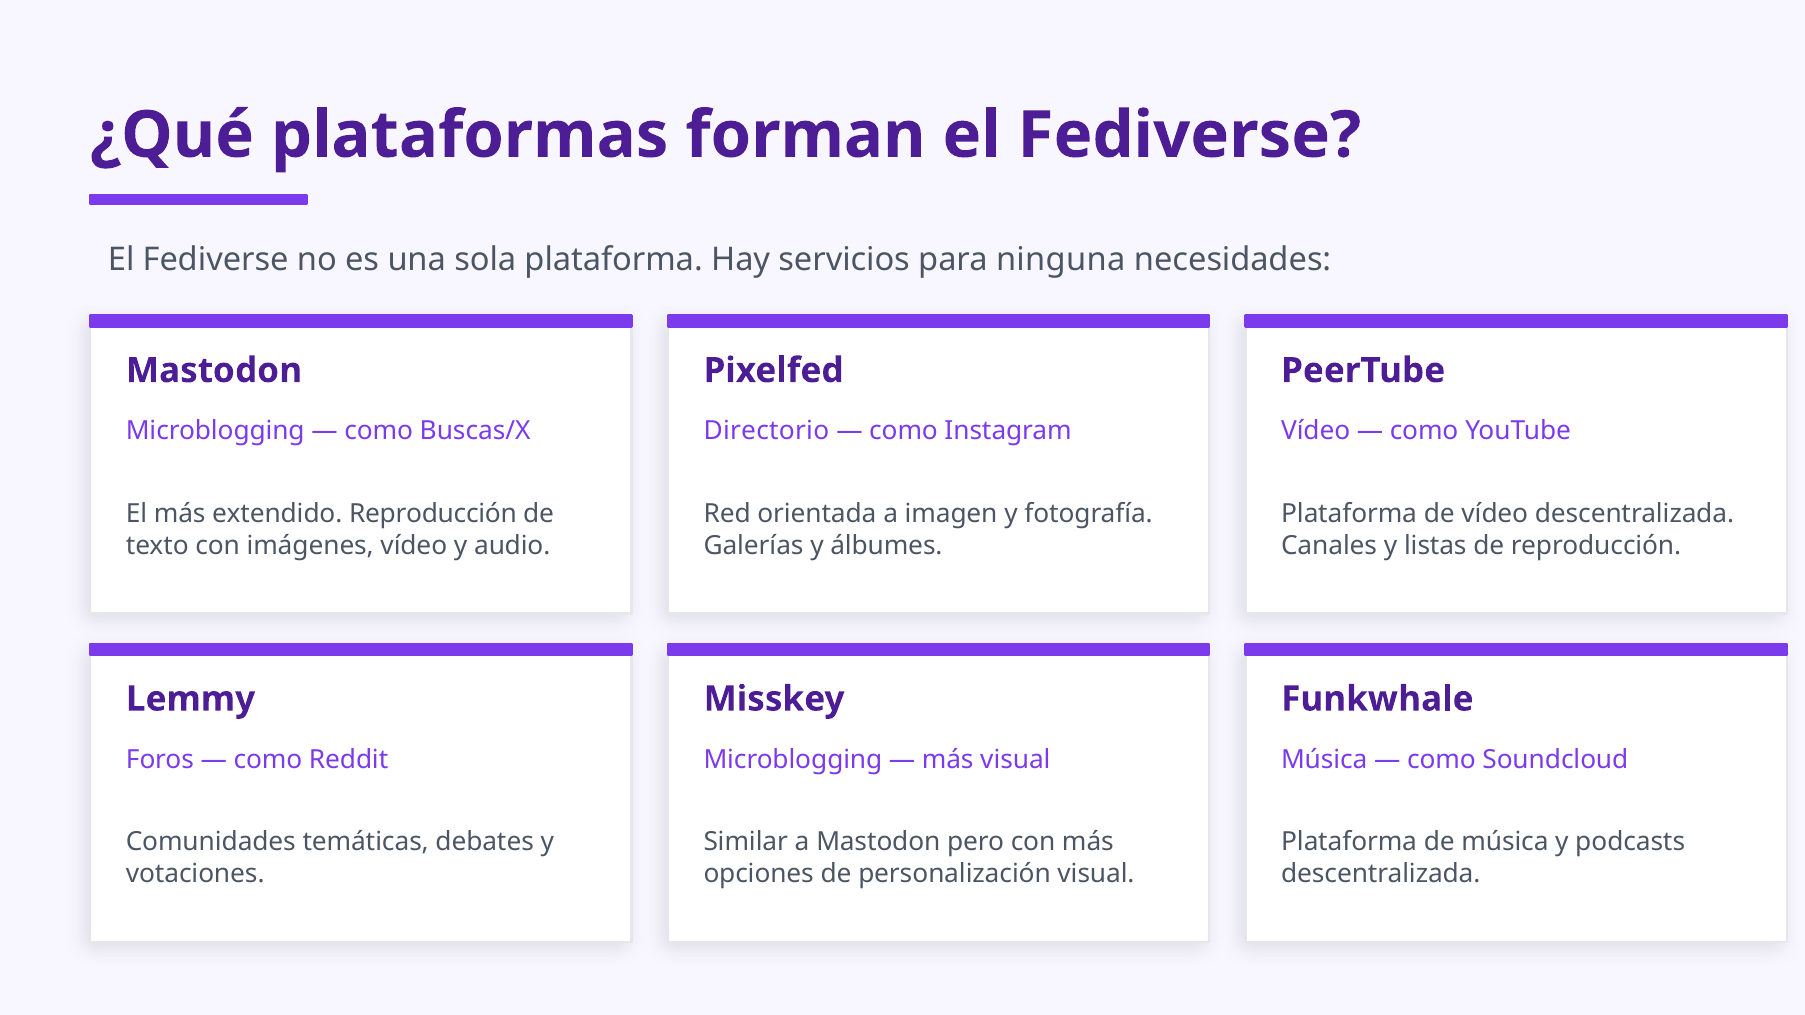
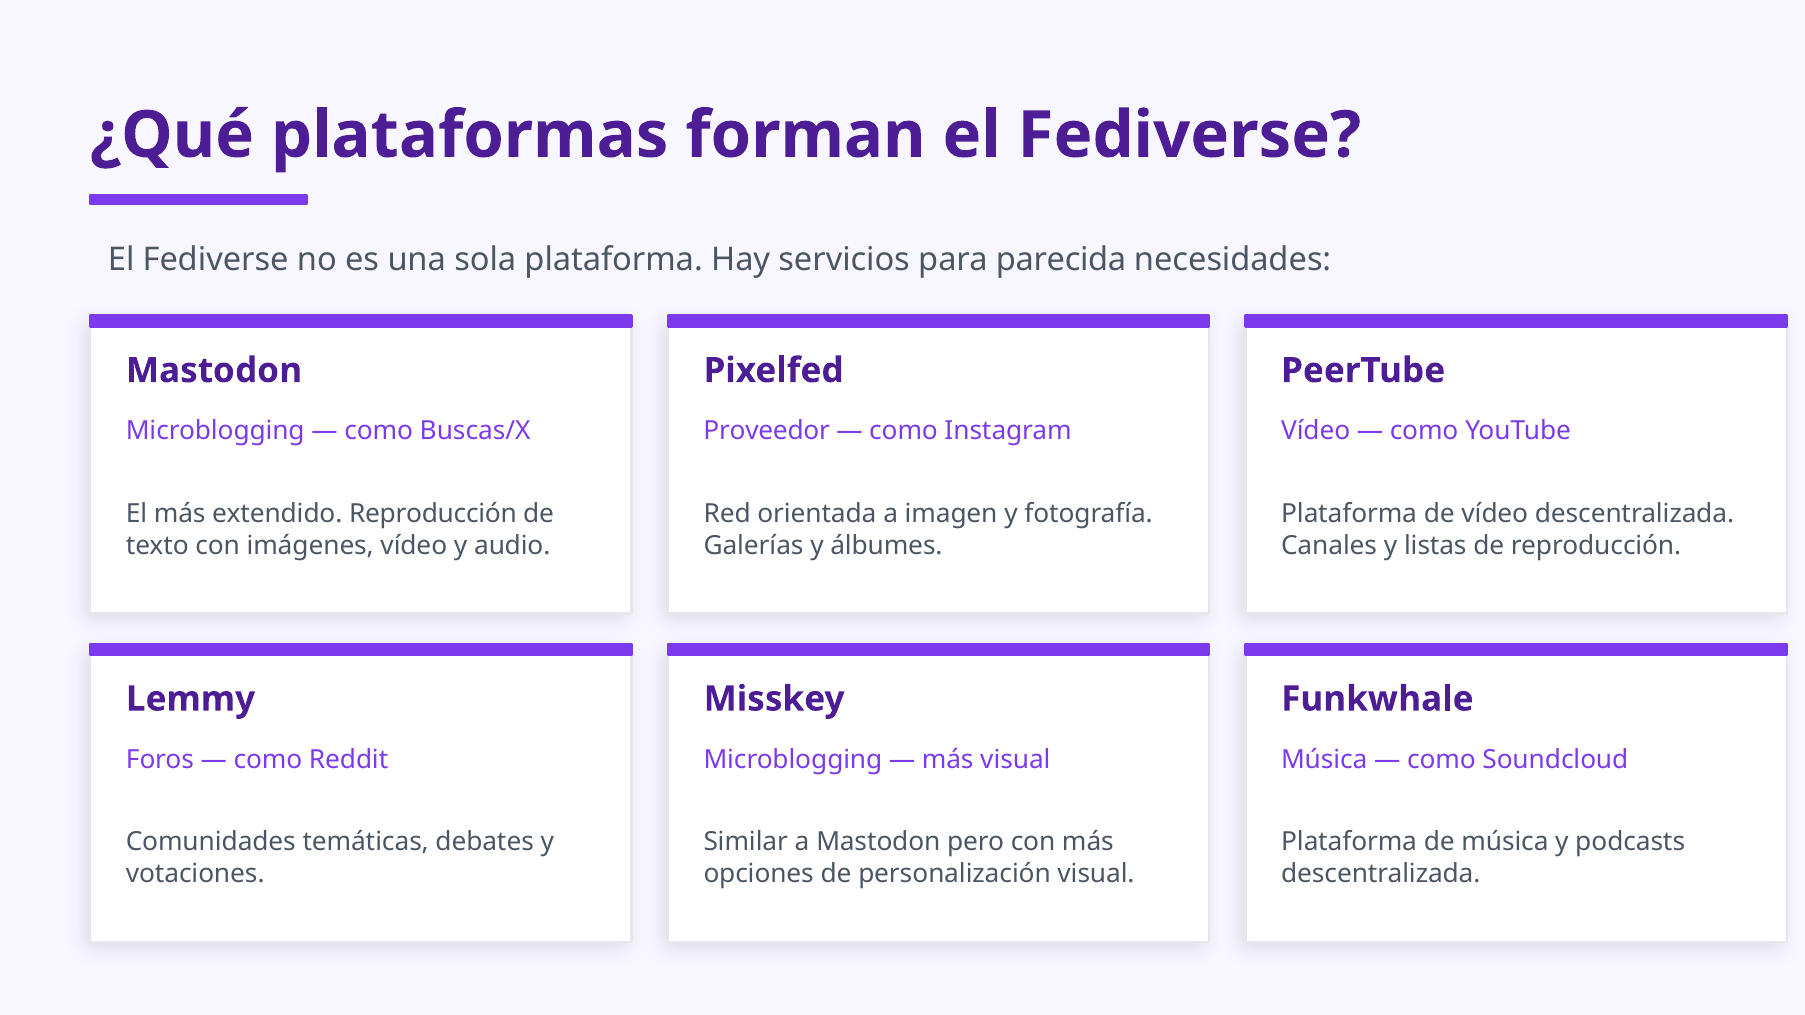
ninguna: ninguna -> parecida
Directorio: Directorio -> Proveedor
